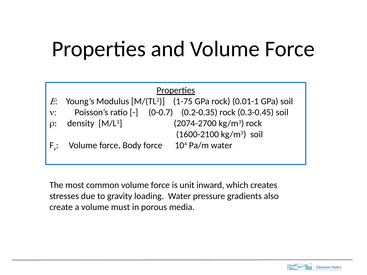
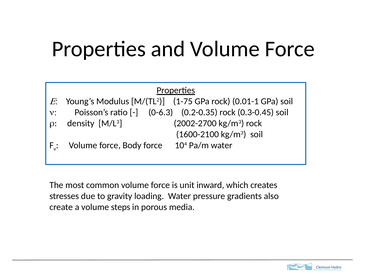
0-0.7: 0-0.7 -> 0-6.3
2074-2700: 2074-2700 -> 2002-2700
must: must -> steps
